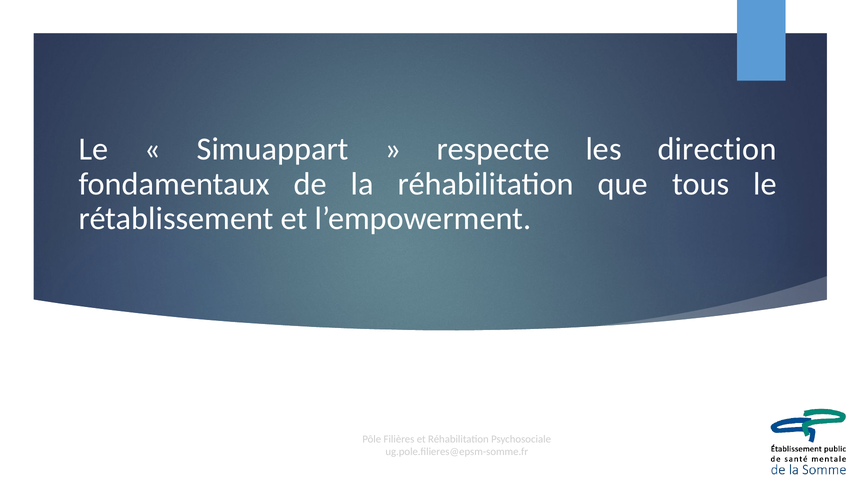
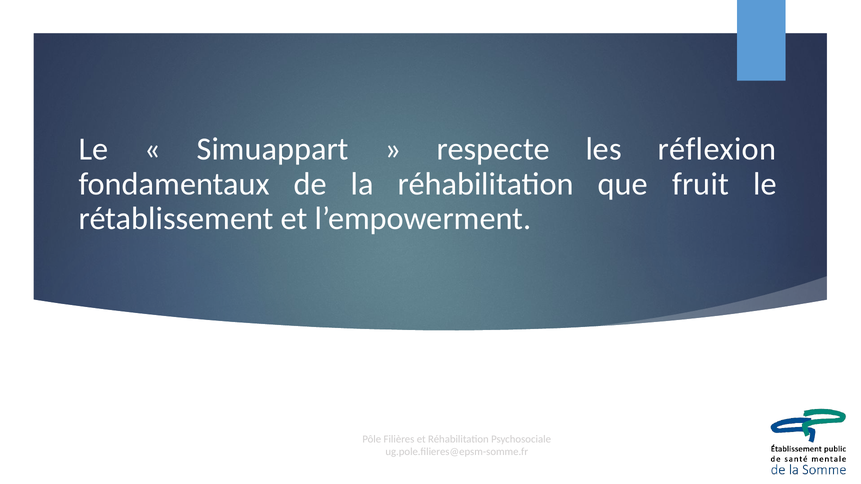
direction: direction -> réflexion
tous: tous -> fruit
